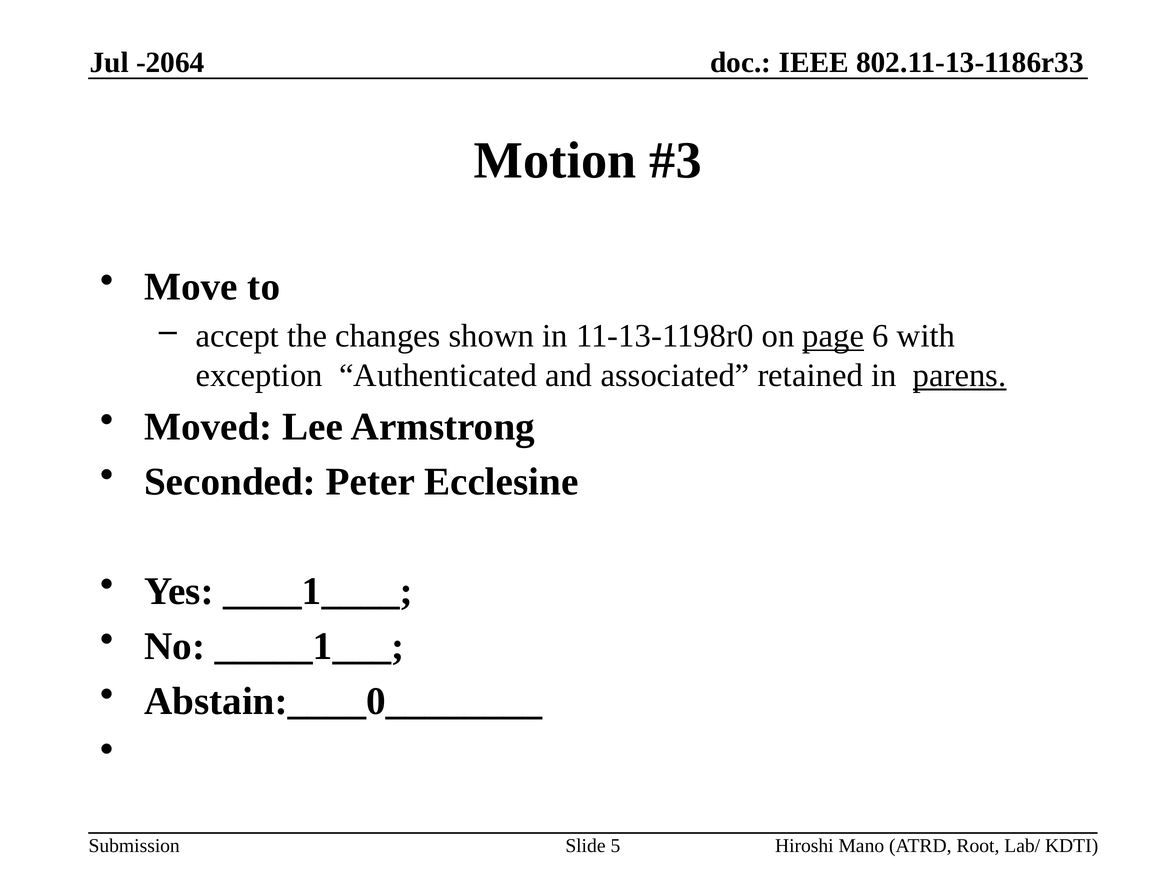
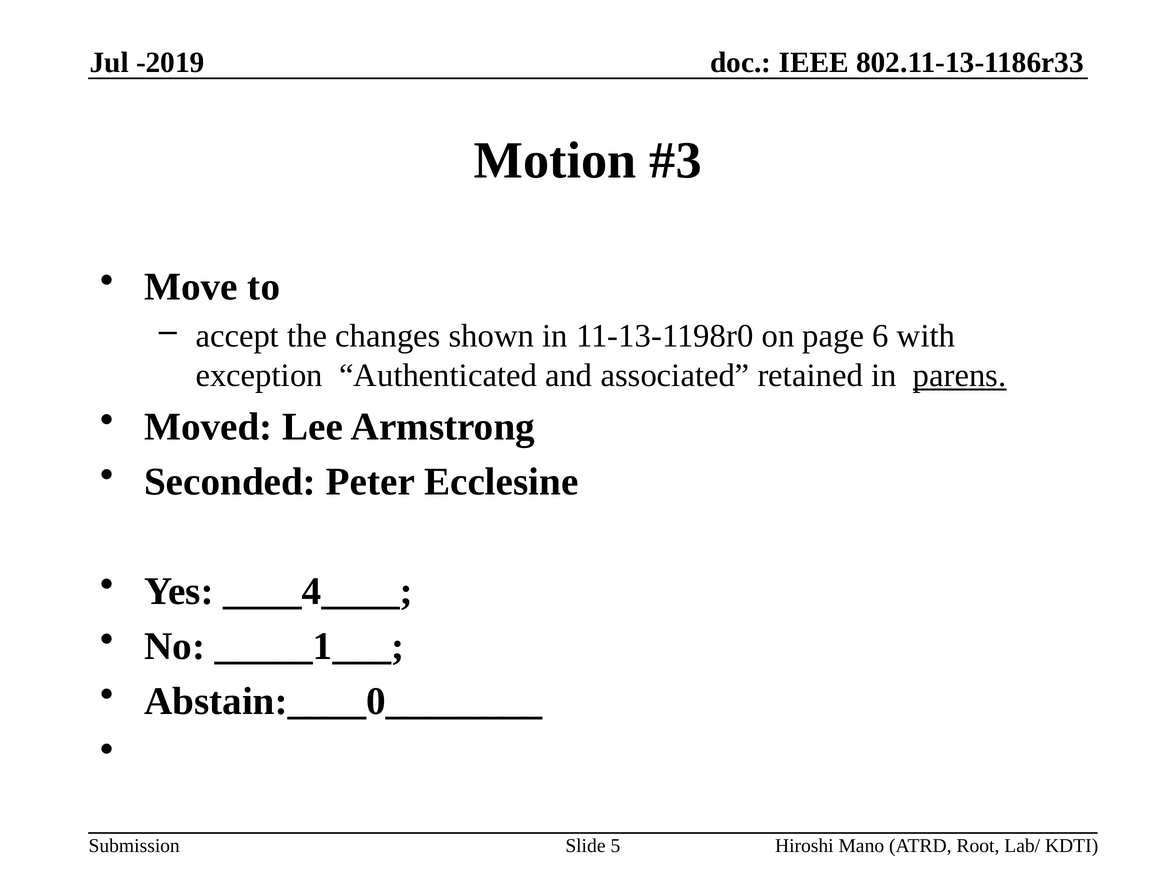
-2064: -2064 -> -2019
page underline: present -> none
____1____: ____1____ -> ____4____
